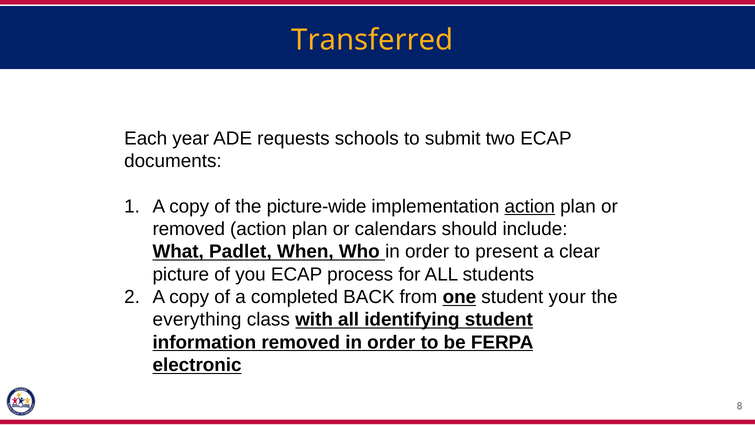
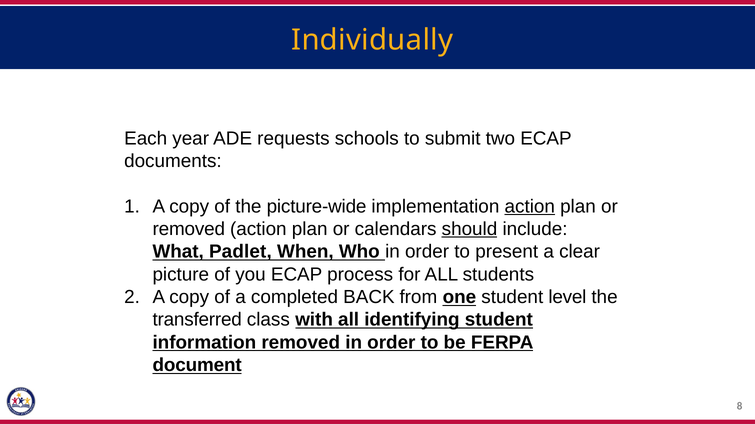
Transferred: Transferred -> Individually
should underline: none -> present
your: your -> level
everything: everything -> transferred
electronic: electronic -> document
